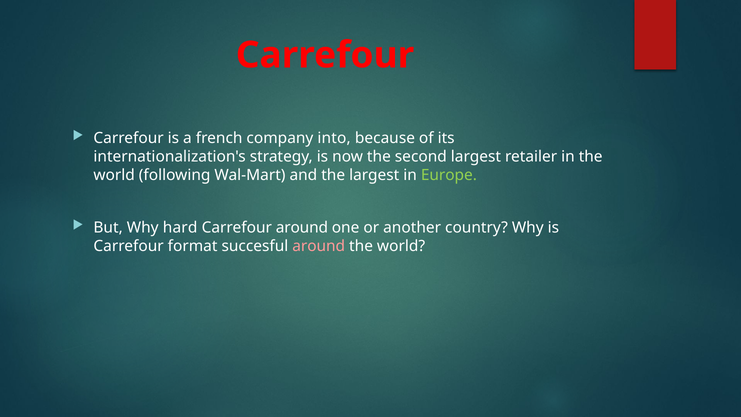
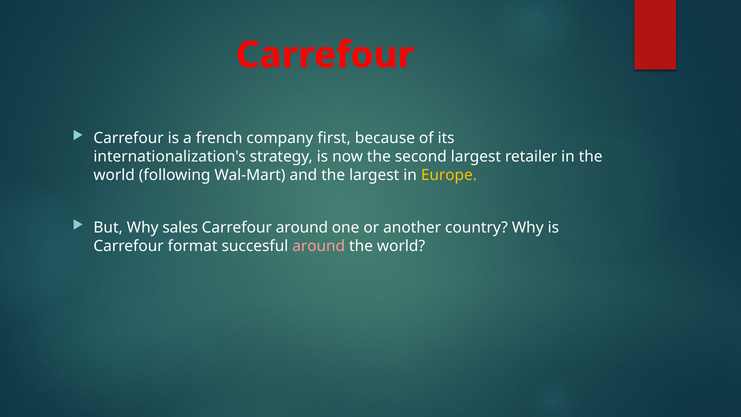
into: into -> first
Europe colour: light green -> yellow
hard: hard -> sales
